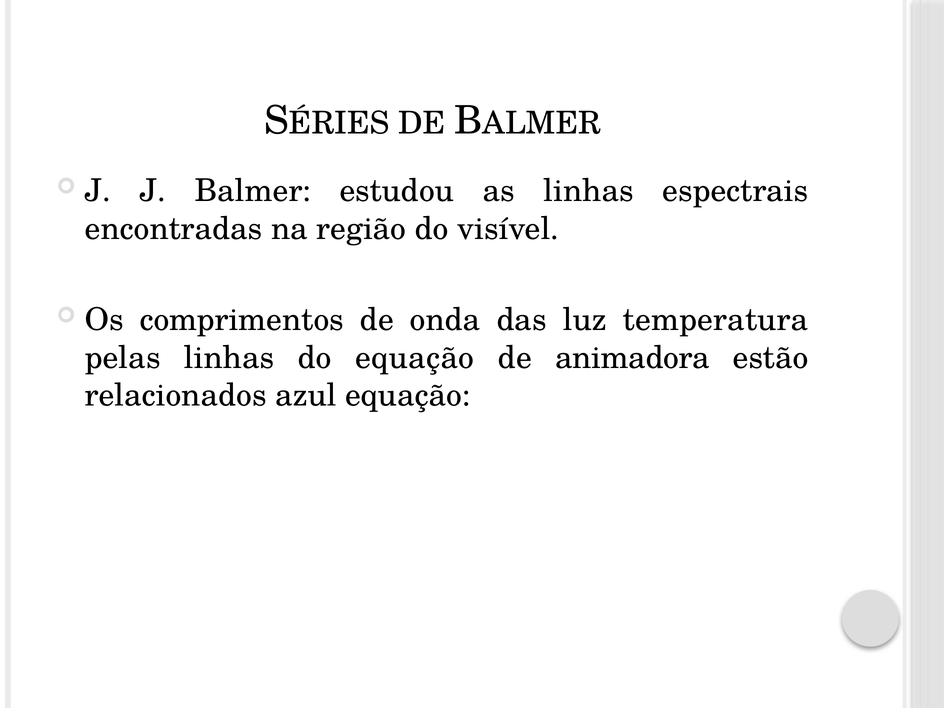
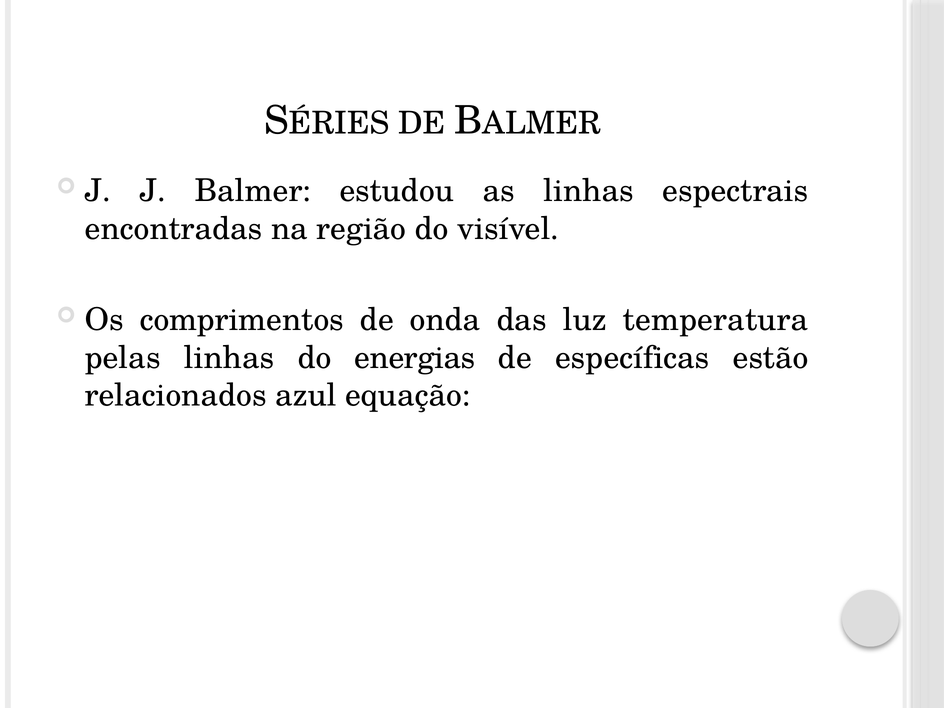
do equação: equação -> energias
animadora: animadora -> específicas
